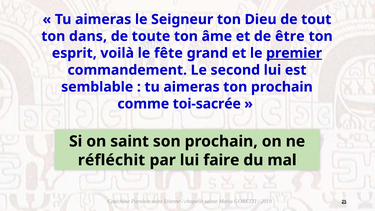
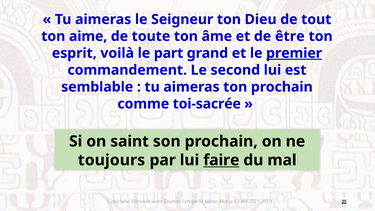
dans: dans -> aime
fête: fête -> part
réfléchit: réfléchit -> toujours
faire underline: none -> present
